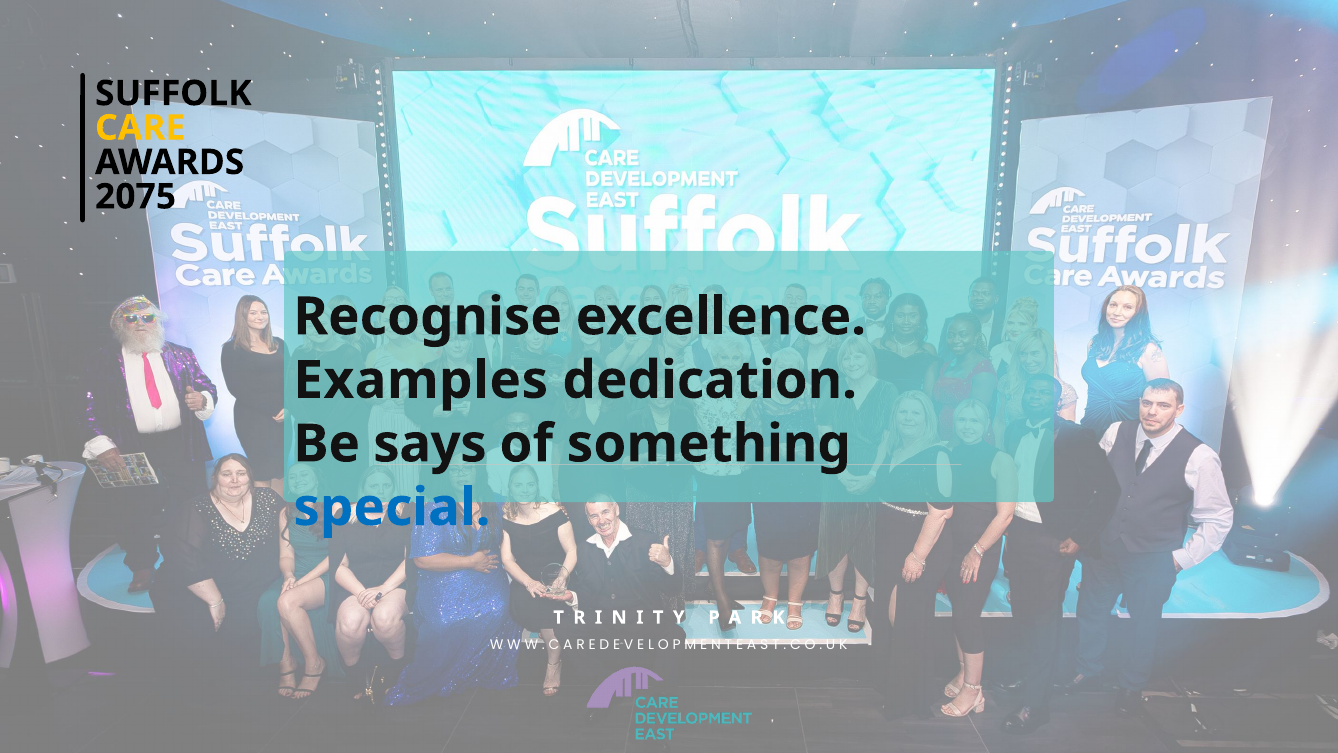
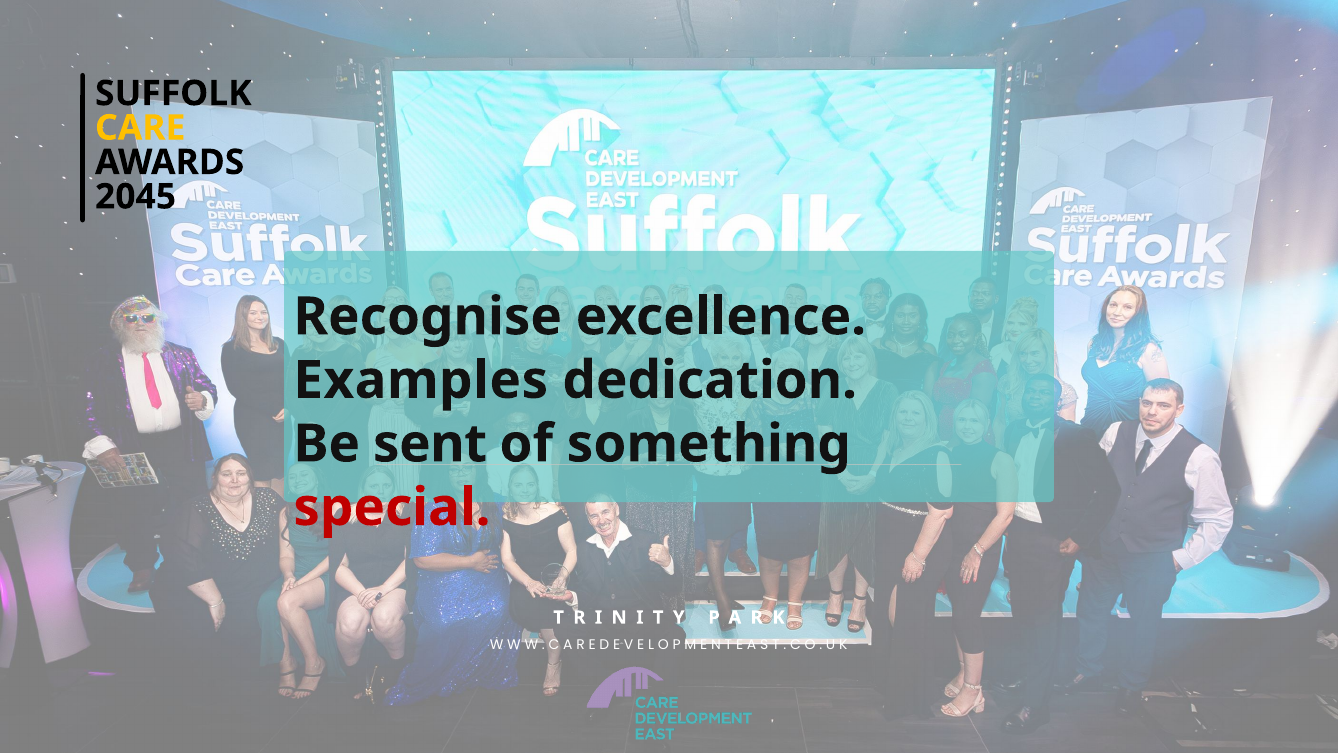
2075: 2075 -> 2045
says: says -> sent
special colour: blue -> red
